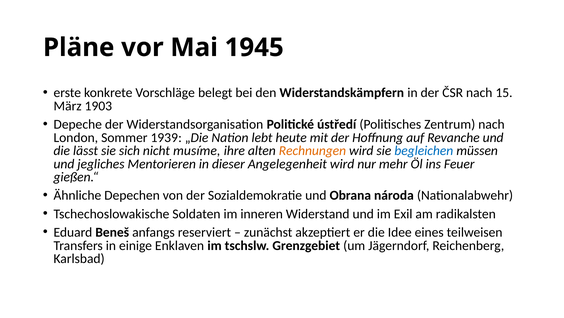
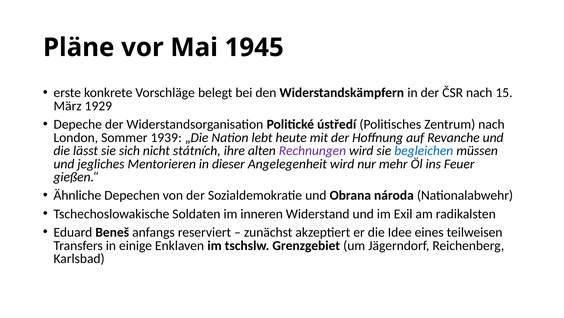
1903: 1903 -> 1929
musíme: musíme -> státních
Rechnungen colour: orange -> purple
